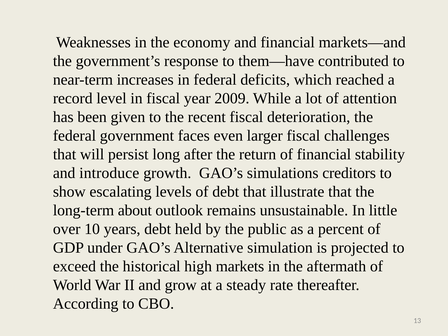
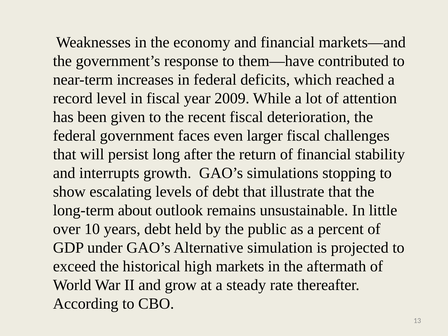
introduce: introduce -> interrupts
creditors: creditors -> stopping
